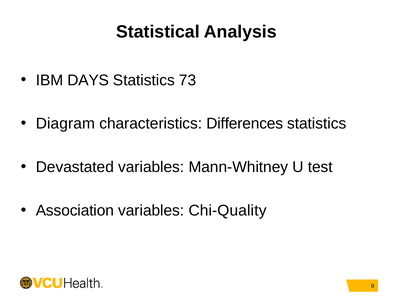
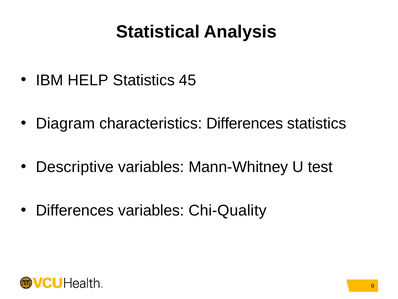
DAYS: DAYS -> HELP
73: 73 -> 45
Devastated: Devastated -> Descriptive
Association at (75, 210): Association -> Differences
